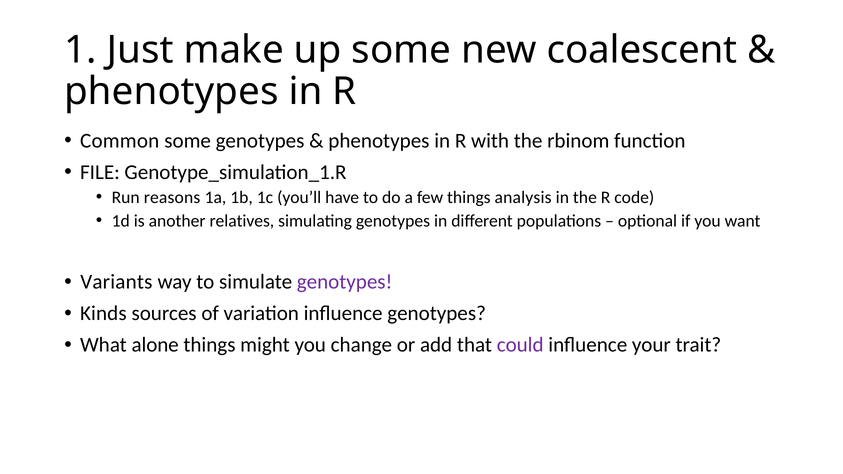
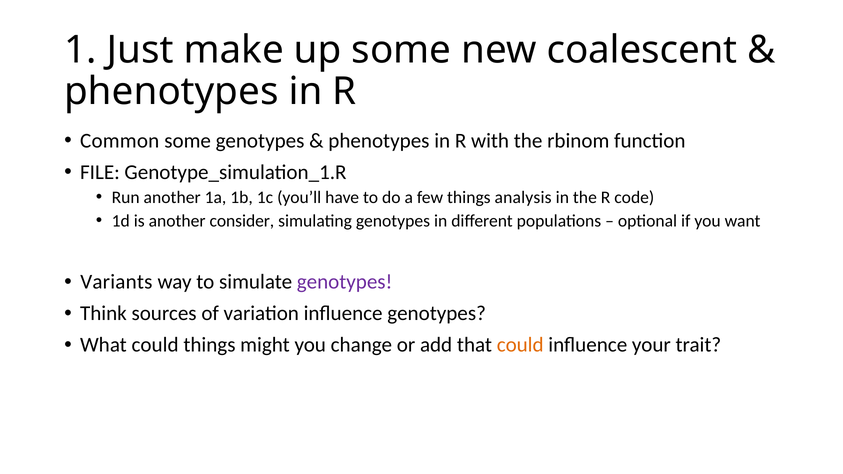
Run reasons: reasons -> another
relatives: relatives -> consider
Kinds: Kinds -> Think
What alone: alone -> could
could at (520, 345) colour: purple -> orange
